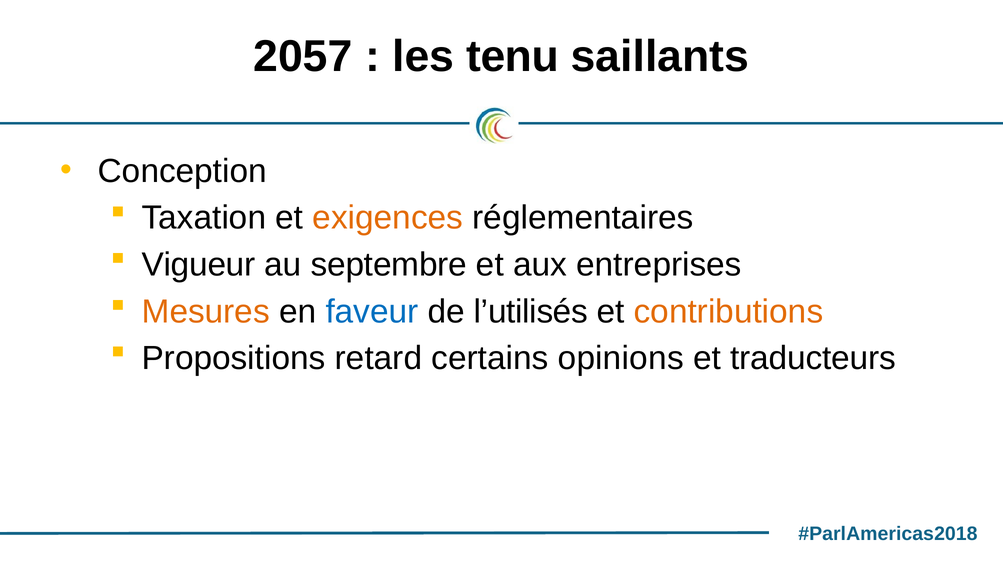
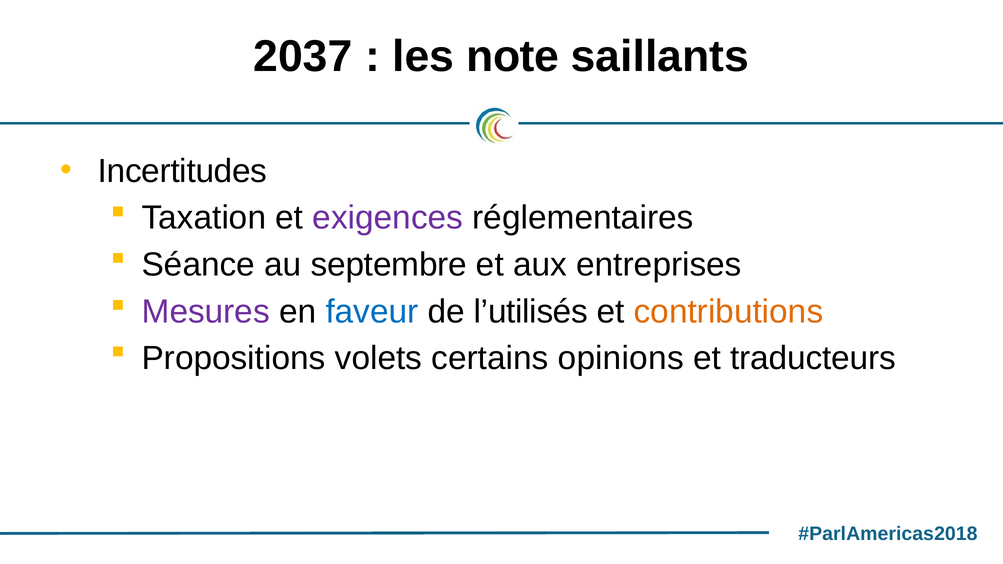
2057: 2057 -> 2037
tenu: tenu -> note
Conception: Conception -> Incertitudes
exigences colour: orange -> purple
Vigueur: Vigueur -> Séance
Mesures colour: orange -> purple
retard: retard -> volets
